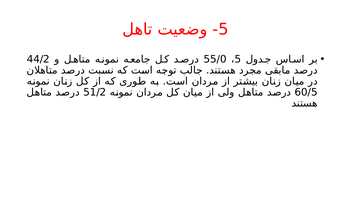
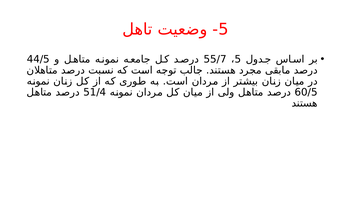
44/2: 44/2 -> 44/5
55/0: 55/0 -> 55/7
51/2: 51/2 -> 51/4
